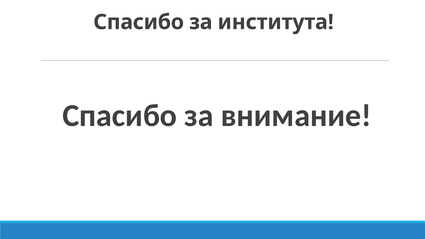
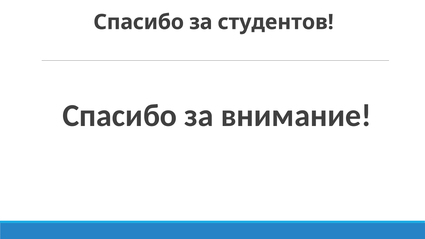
института: института -> студентов
